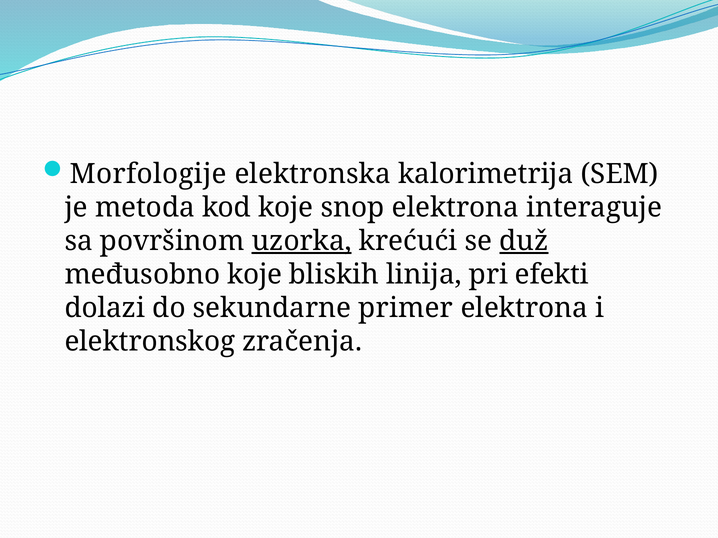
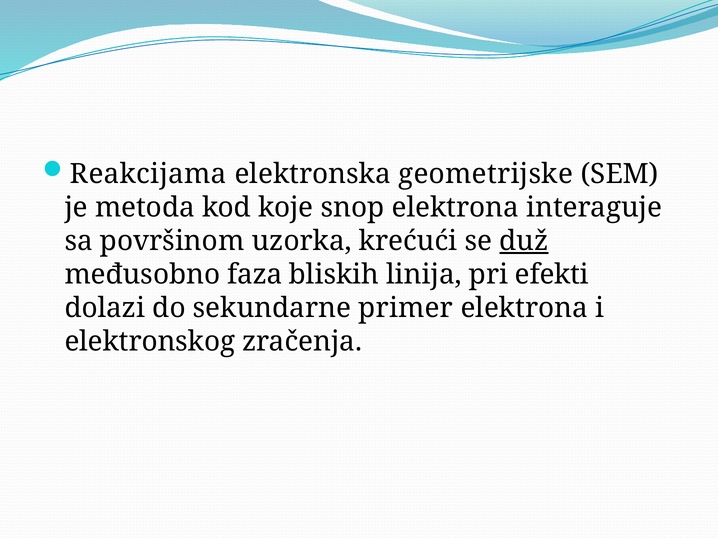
Morfologije: Morfologije -> Reakcijama
kalorimetrija: kalorimetrija -> geometrijske
uzorka underline: present -> none
međusobno koje: koje -> faza
